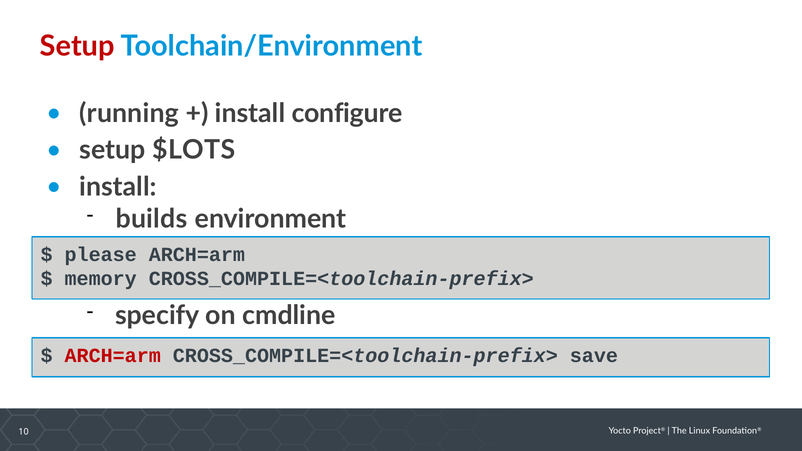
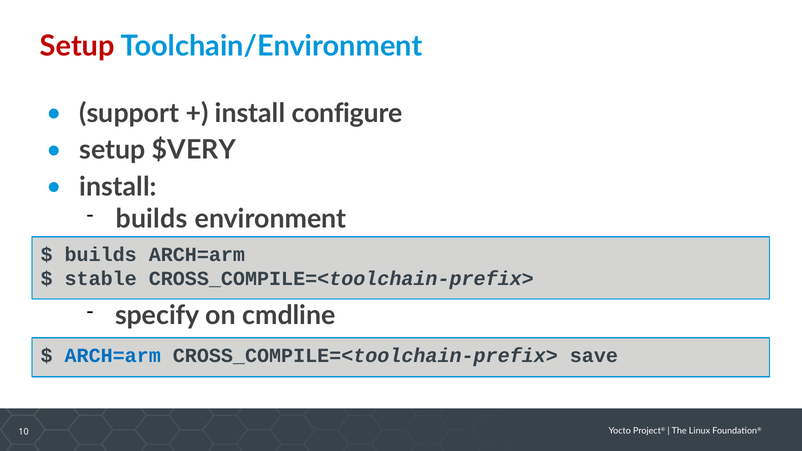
running: running -> support
$LOTS: $LOTS -> $VERY
please at (101, 255): please -> builds
memory: memory -> stable
ARCH=arm at (113, 356) colour: red -> blue
